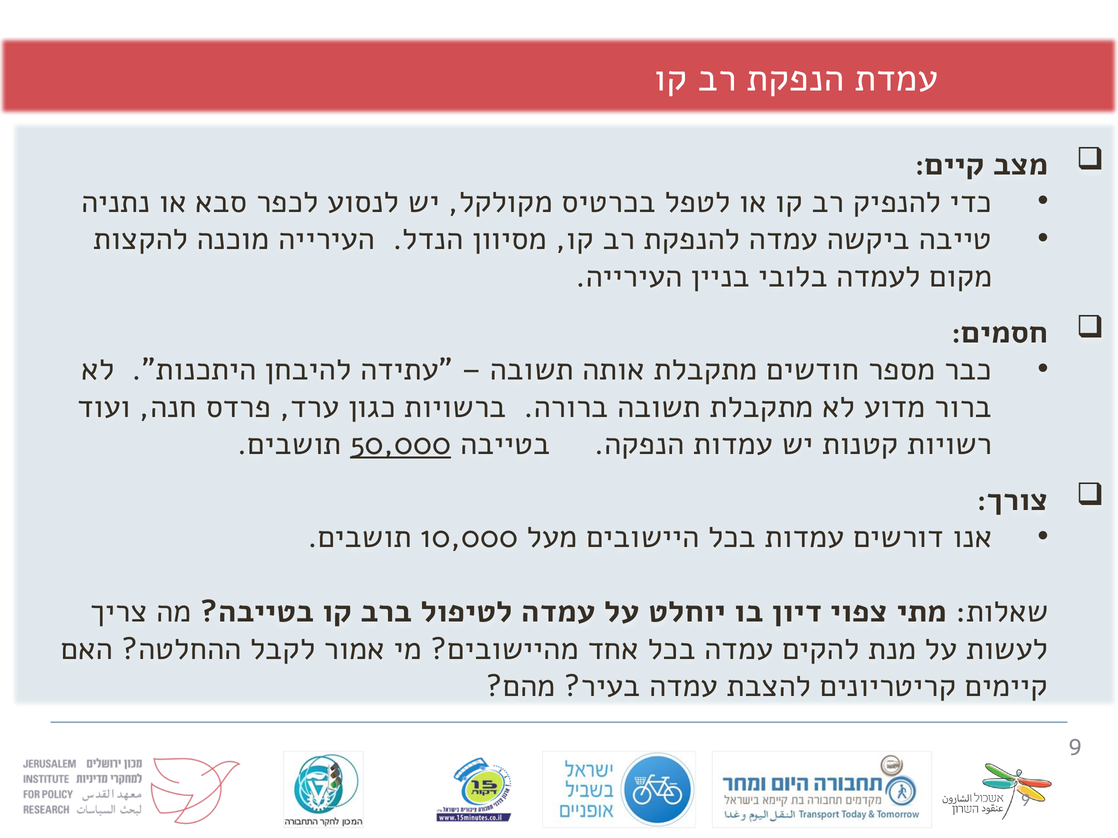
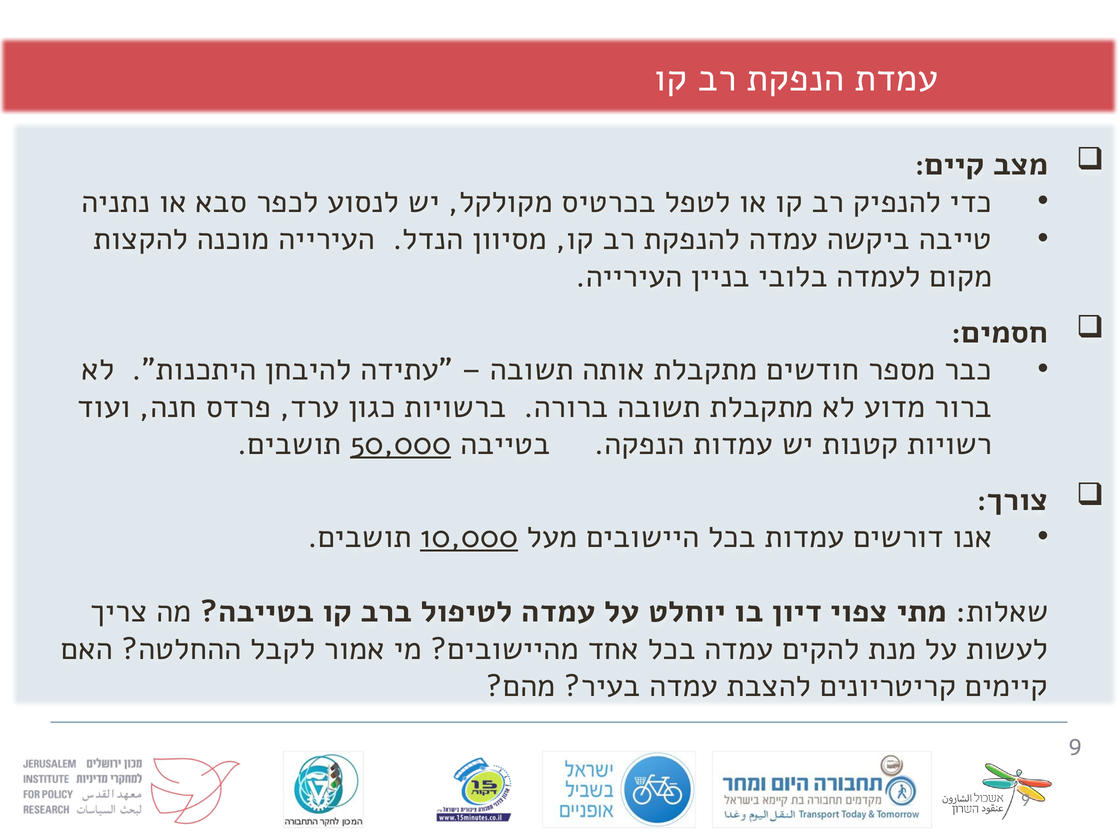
10,000 underline: none -> present
